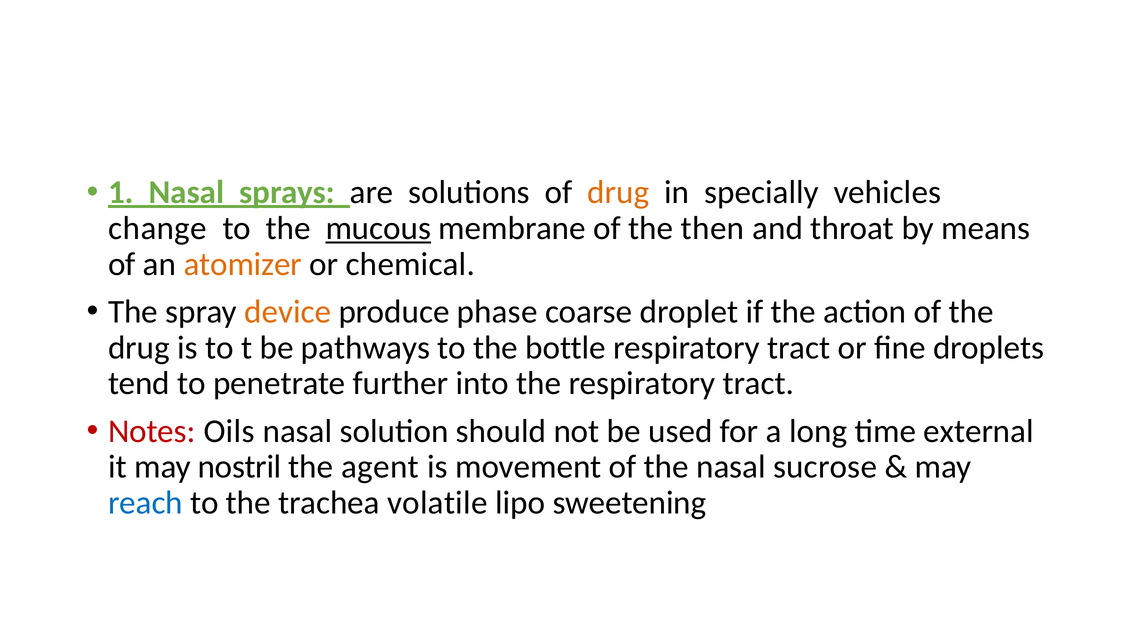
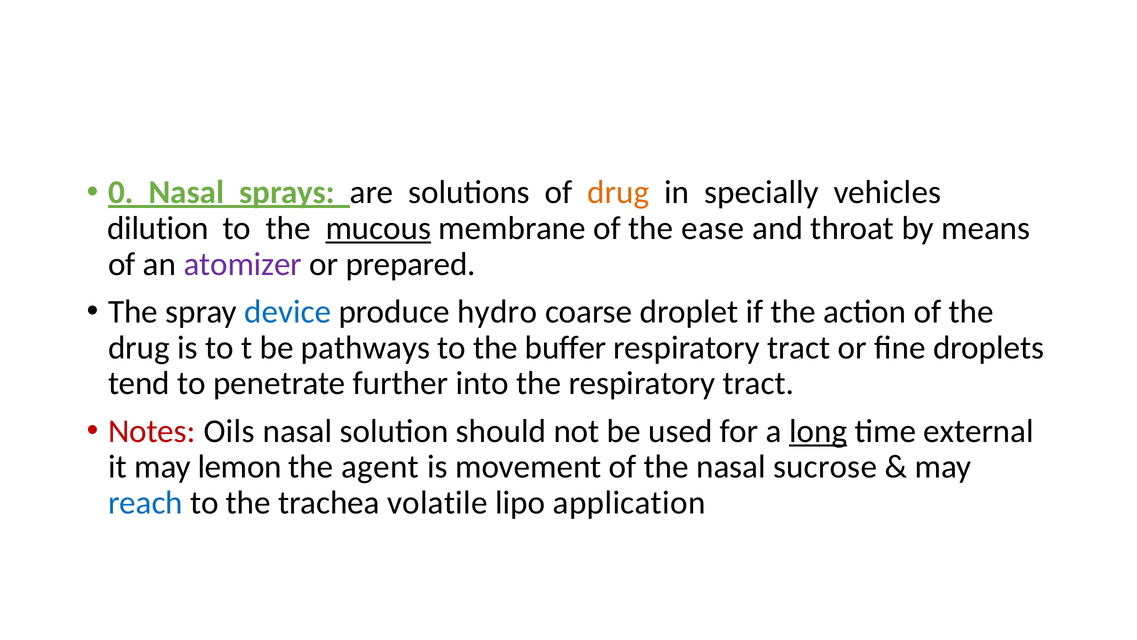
1: 1 -> 0
change: change -> dilution
then: then -> ease
atomizer colour: orange -> purple
chemical: chemical -> prepared
device colour: orange -> blue
phase: phase -> hydro
bottle: bottle -> buffer
long underline: none -> present
nostril: nostril -> lemon
sweetening: sweetening -> application
